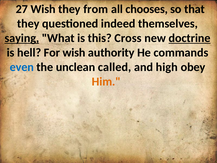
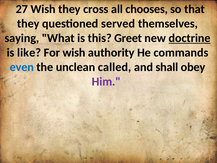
from: from -> cross
indeed: indeed -> served
saying underline: present -> none
Cross: Cross -> Greet
hell: hell -> like
high: high -> shall
Him colour: orange -> purple
